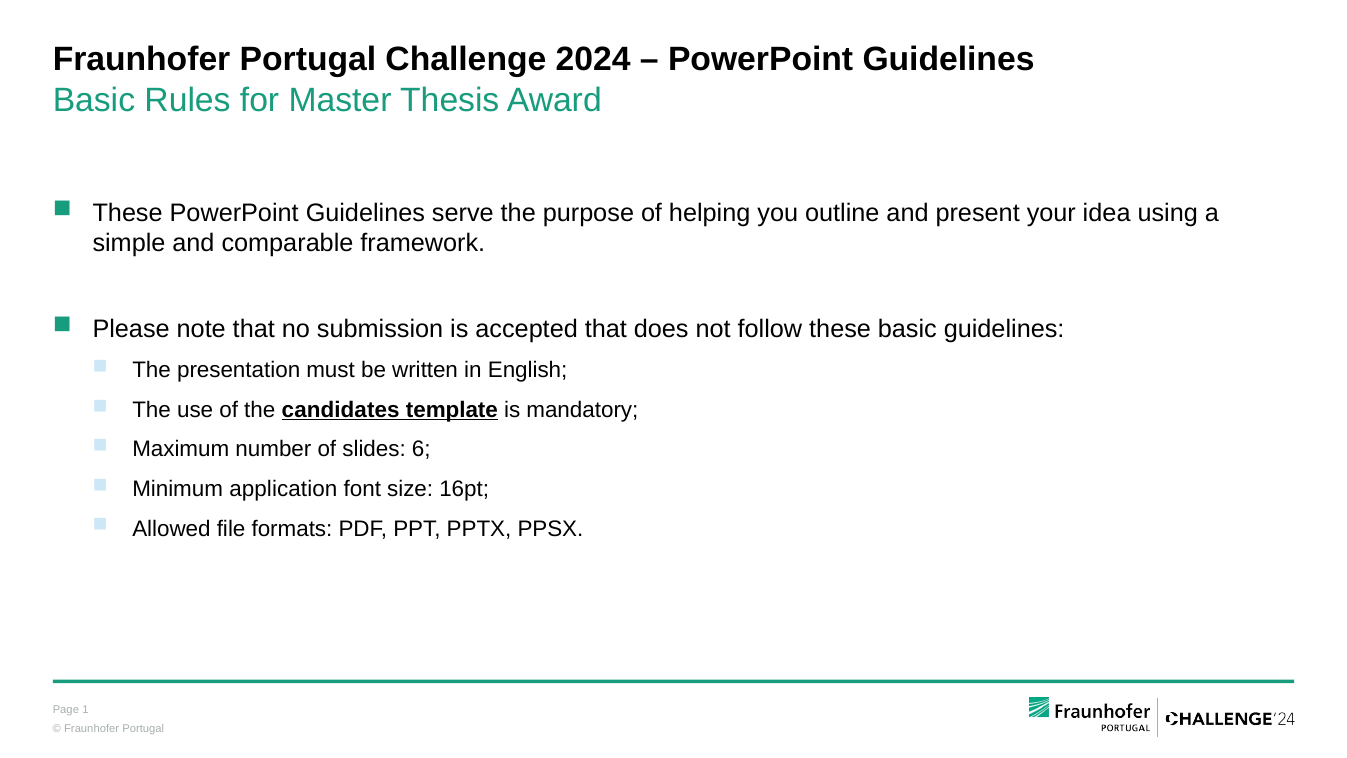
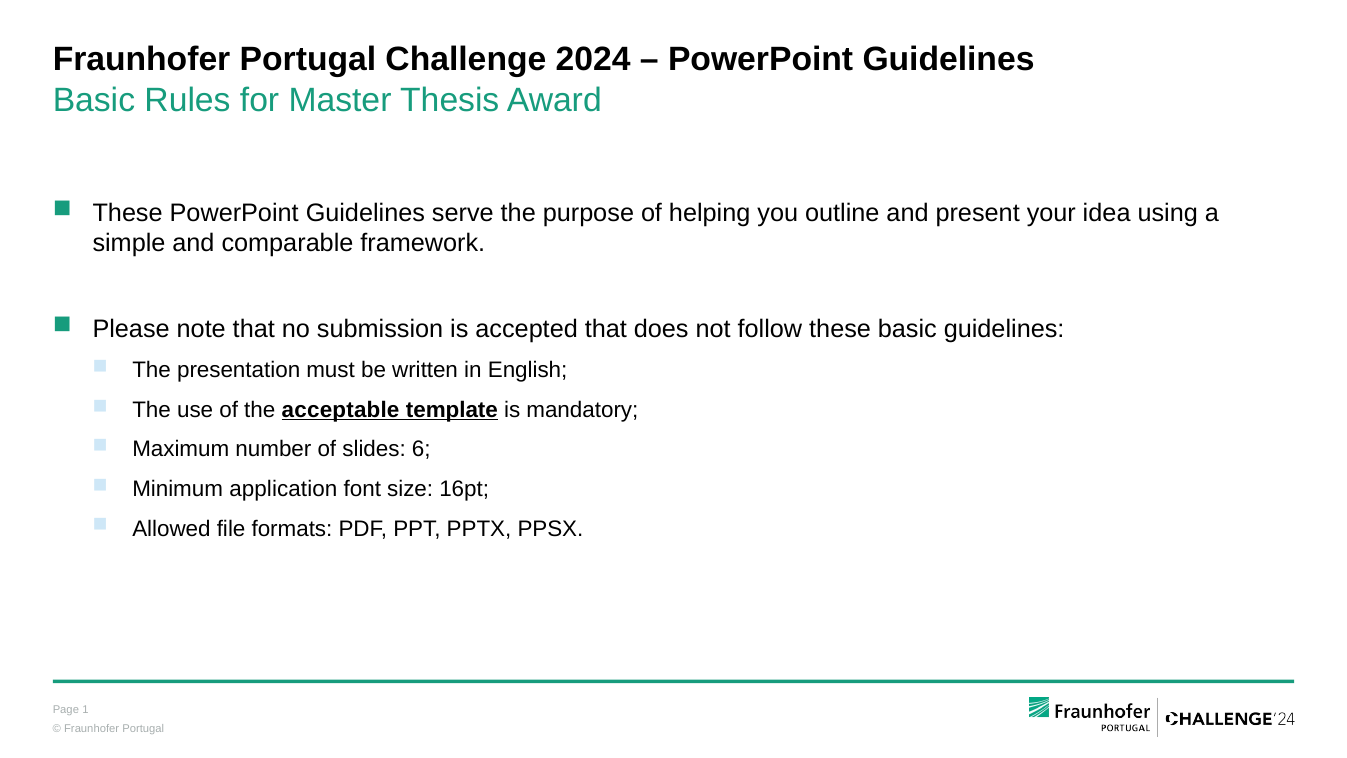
candidates: candidates -> acceptable
